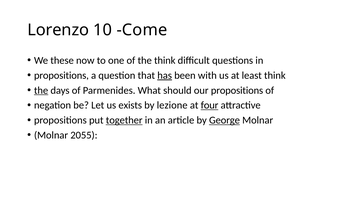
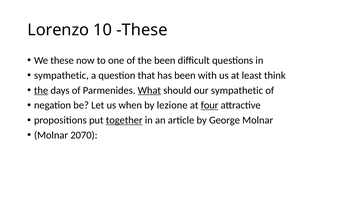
10 Come: Come -> These
the think: think -> been
propositions at (61, 75): propositions -> sympathetic
has underline: present -> none
What underline: none -> present
our propositions: propositions -> sympathetic
exists: exists -> when
George underline: present -> none
2055: 2055 -> 2070
